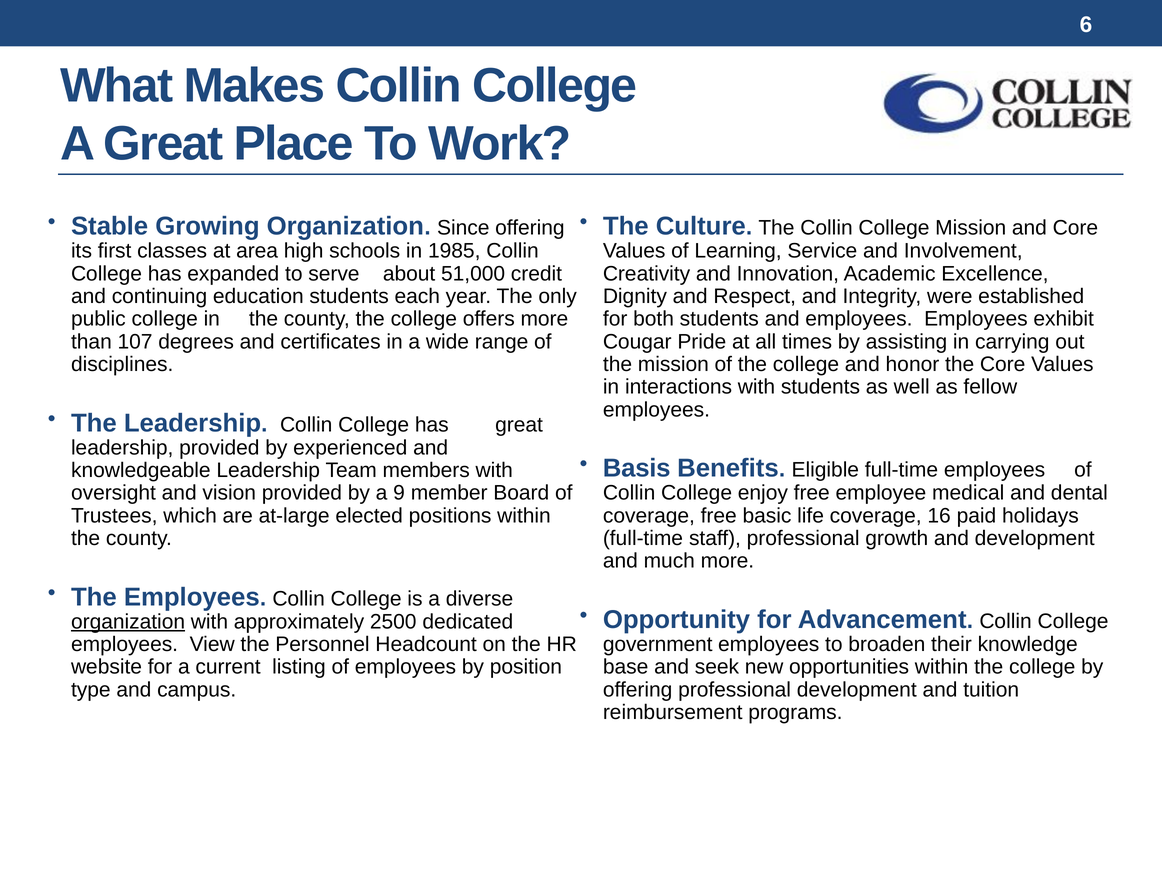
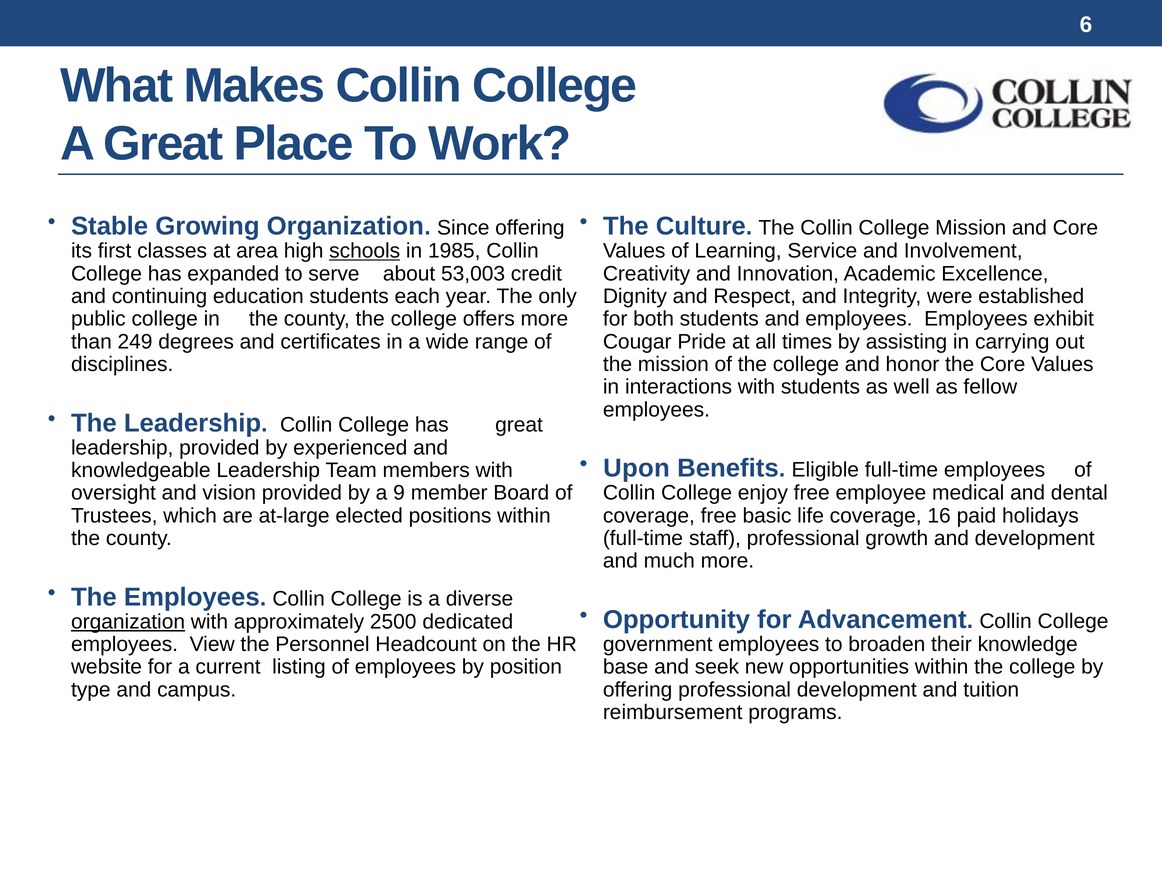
schools underline: none -> present
51,000: 51,000 -> 53,003
107: 107 -> 249
Basis: Basis -> Upon
